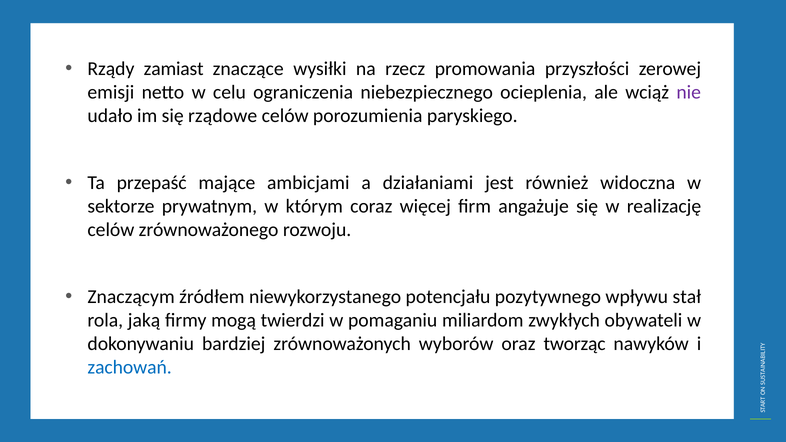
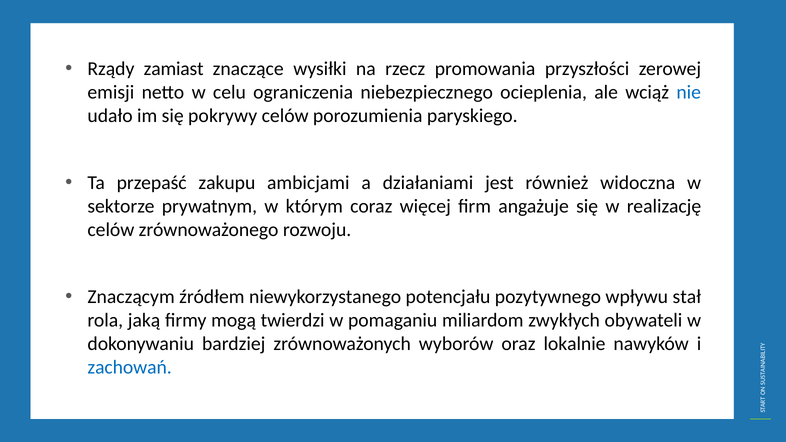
nie colour: purple -> blue
rządowe: rządowe -> pokrywy
mające: mające -> zakupu
tworząc: tworząc -> lokalnie
